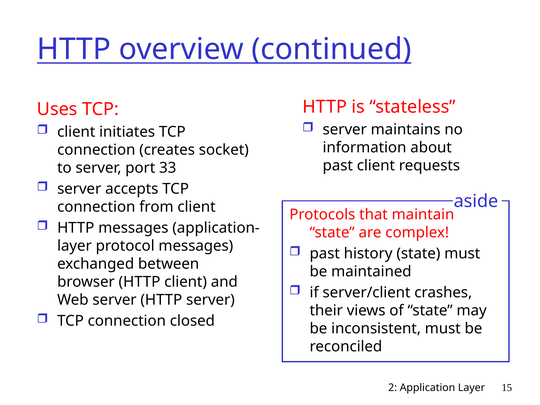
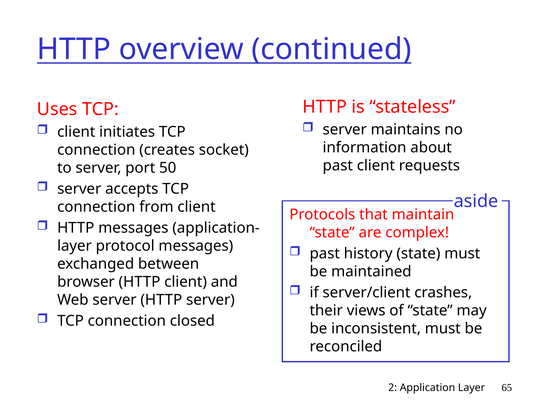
33: 33 -> 50
15: 15 -> 65
